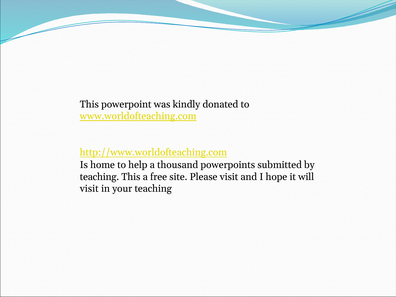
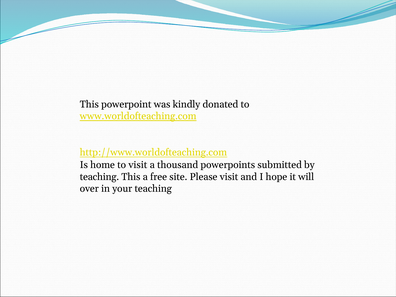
to help: help -> visit
visit at (89, 189): visit -> over
